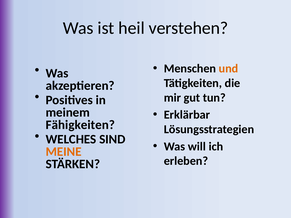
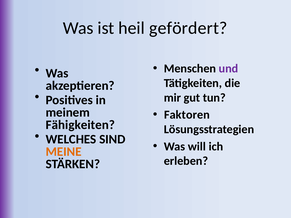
verstehen: verstehen -> gefördert
und colour: orange -> purple
Erklärbar: Erklärbar -> Faktoren
